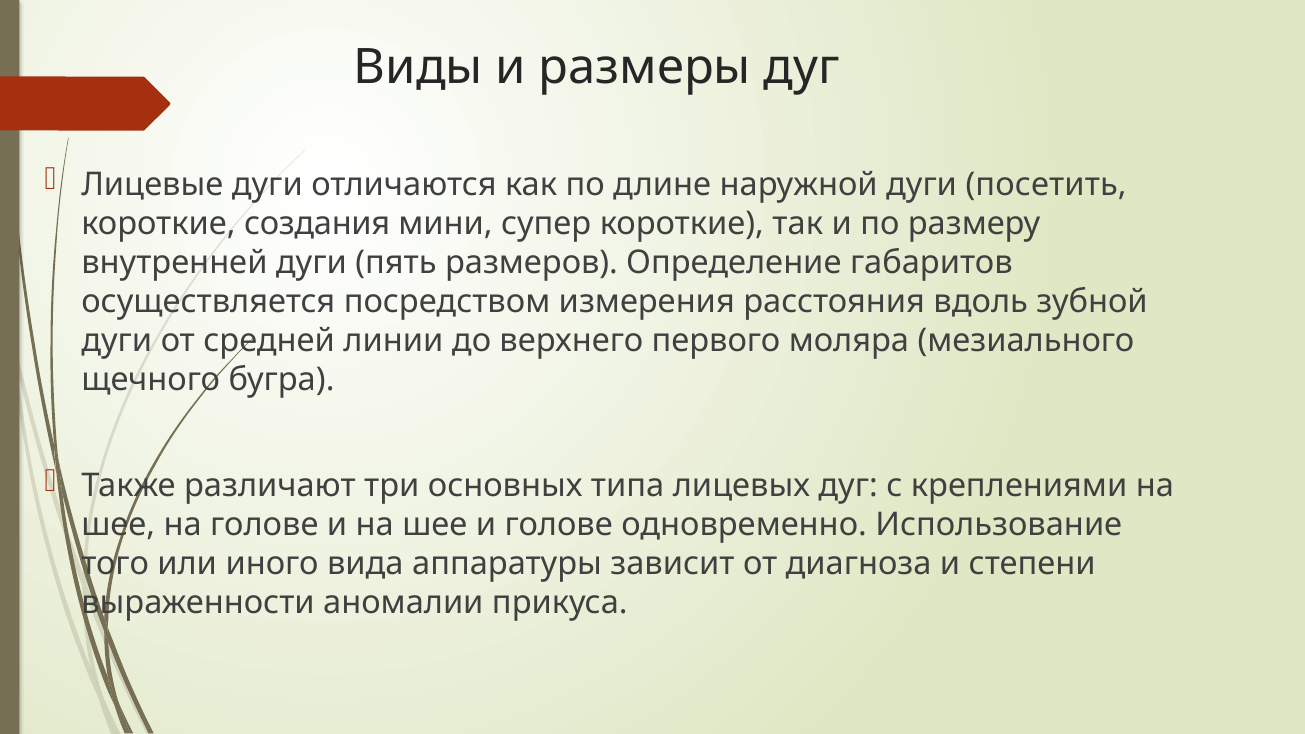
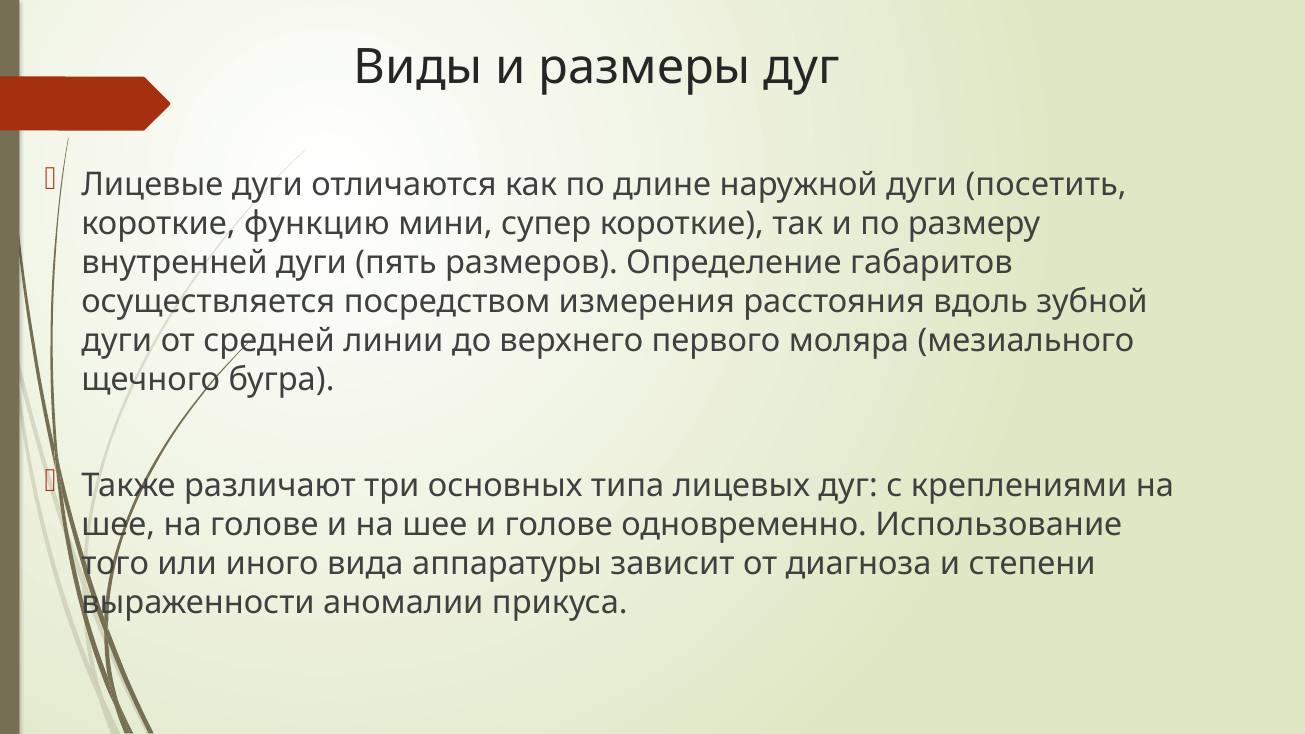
создания: создания -> функцию
